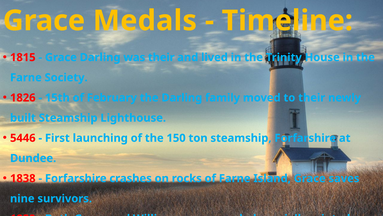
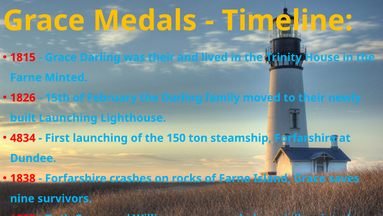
Farne Society: Society -> Minted
built Steamship: Steamship -> Launching
5446: 5446 -> 4834
